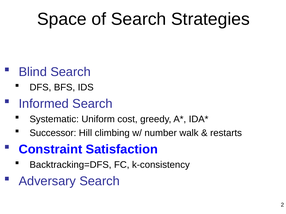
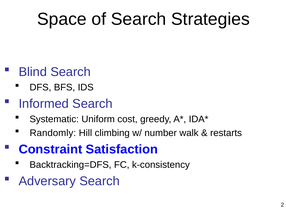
Successor: Successor -> Randomly
